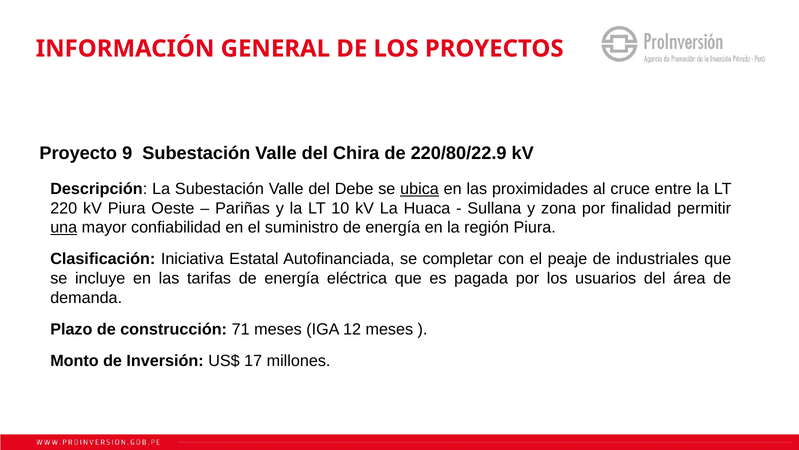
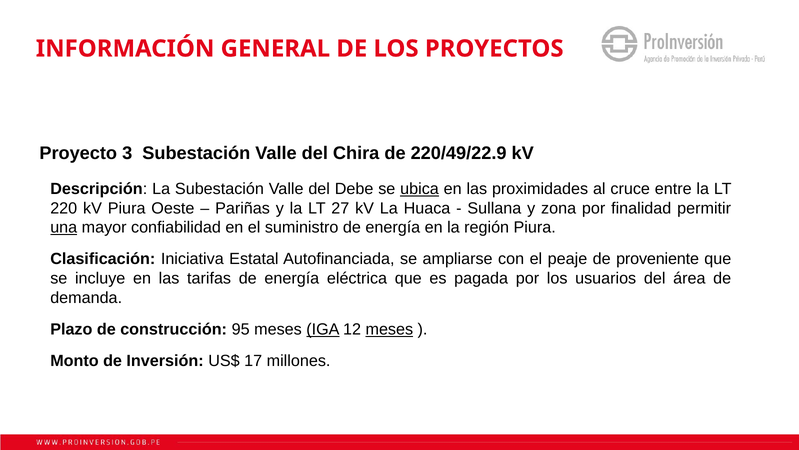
9: 9 -> 3
220/80/22.9: 220/80/22.9 -> 220/49/22.9
10: 10 -> 27
completar: completar -> ampliarse
industriales: industriales -> proveniente
71: 71 -> 95
IGA underline: none -> present
meses at (389, 329) underline: none -> present
